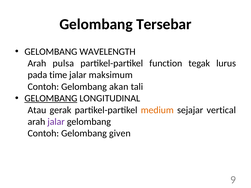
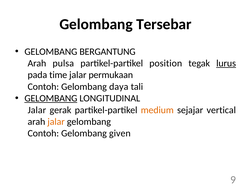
WAVELENGTH: WAVELENGTH -> BERGANTUNG
function: function -> position
lurus underline: none -> present
maksimum: maksimum -> permukaan
akan: akan -> daya
Atau at (37, 110): Atau -> Jalar
jalar at (56, 122) colour: purple -> orange
